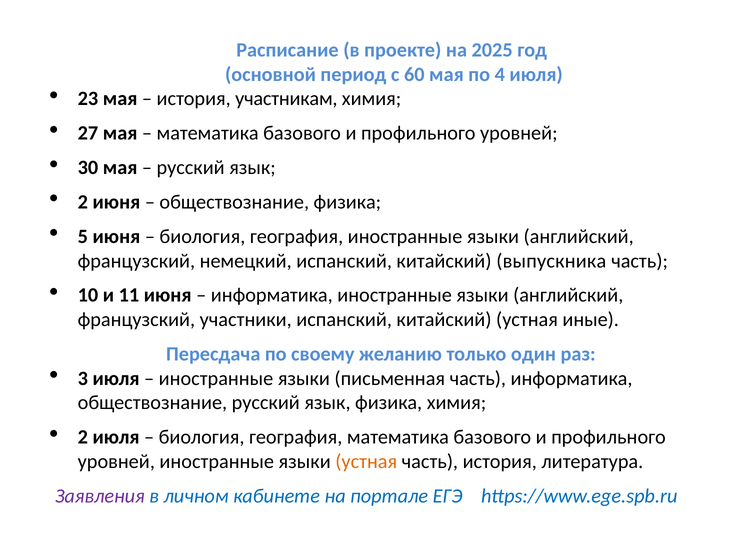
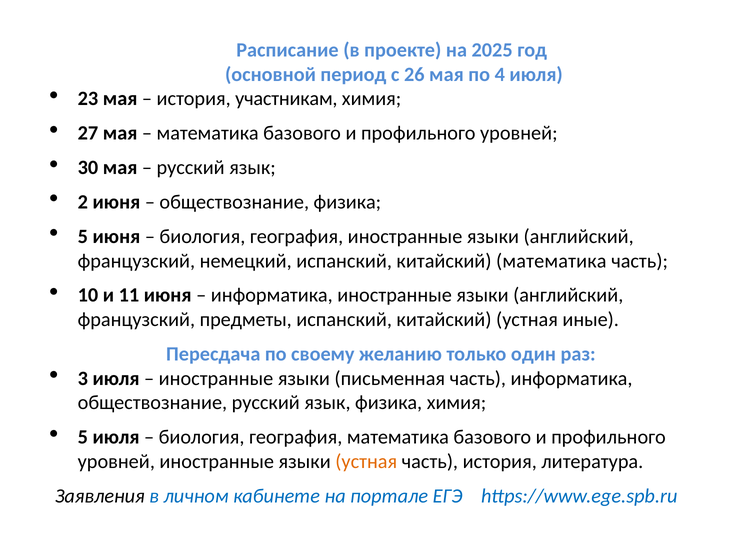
60: 60 -> 26
китайский выпускника: выпускника -> математика
участники: участники -> предметы
2 at (83, 437): 2 -> 5
Заявления colour: purple -> black
